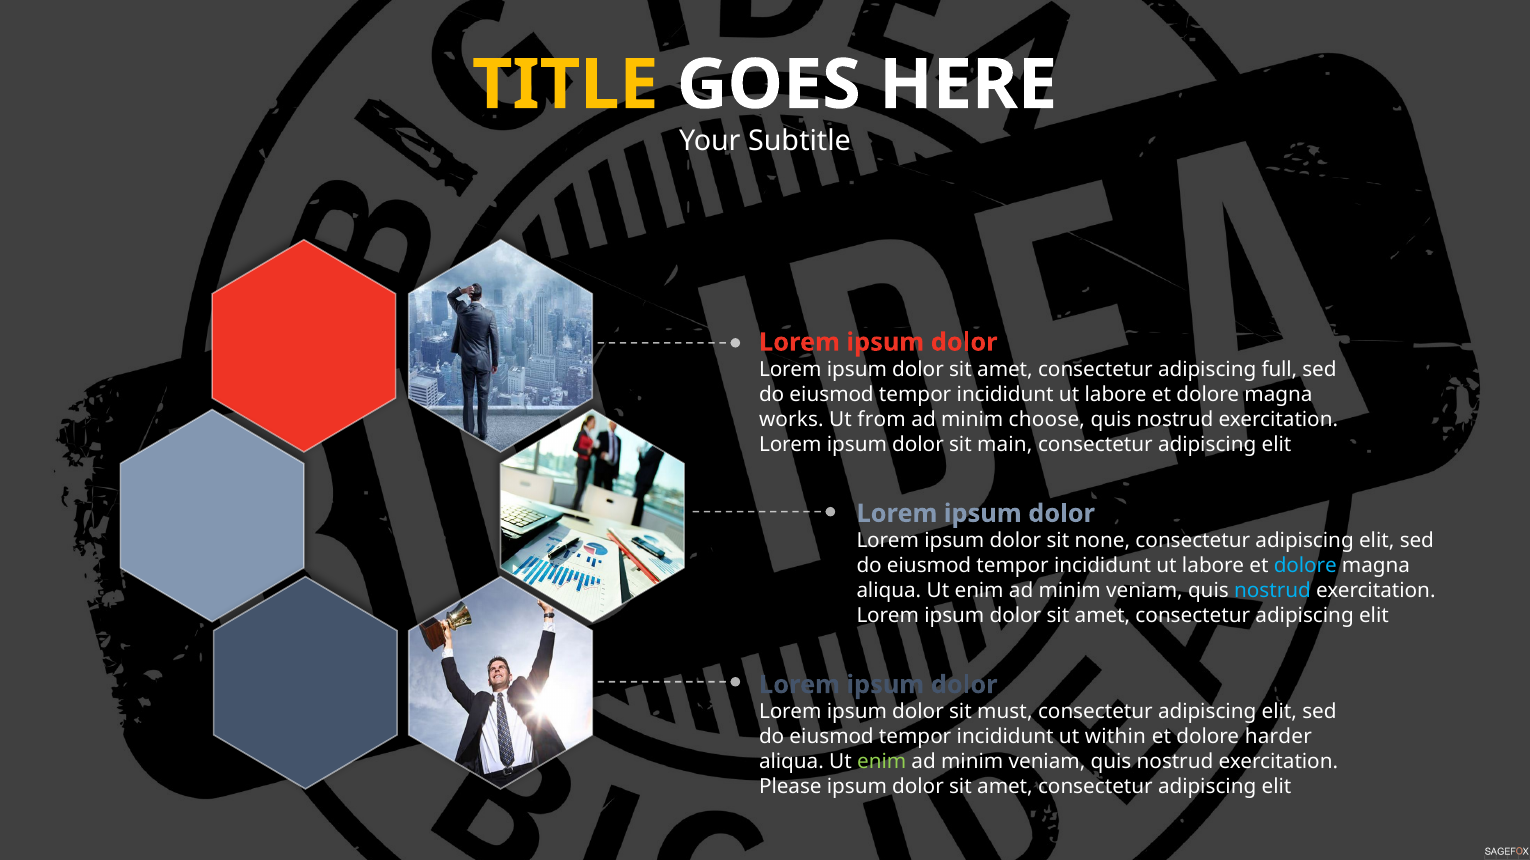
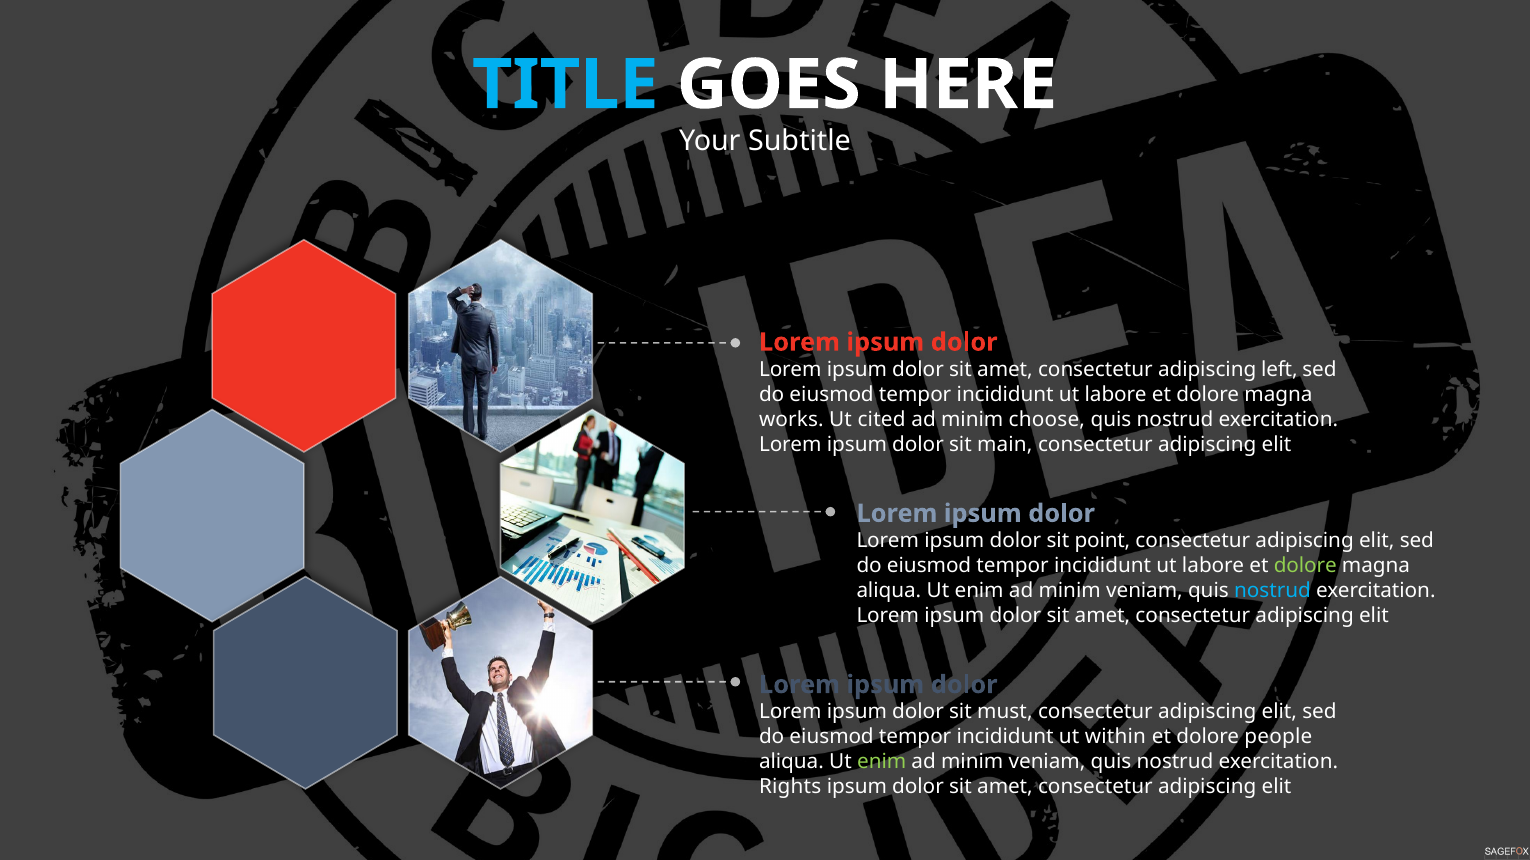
TITLE colour: yellow -> light blue
full: full -> left
from: from -> cited
none: none -> point
dolore at (1305, 566) colour: light blue -> light green
harder: harder -> people
Please: Please -> Rights
